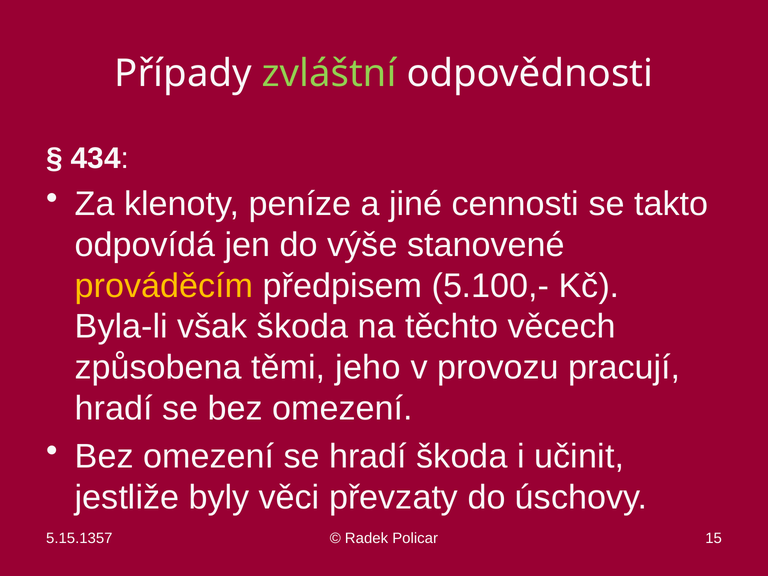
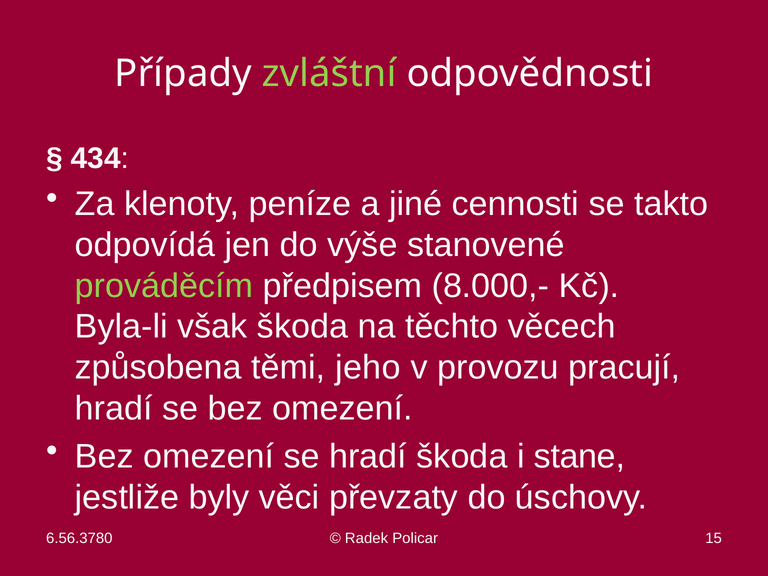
prováděcím colour: yellow -> light green
5.100,-: 5.100,- -> 8.000,-
učinit: učinit -> stane
5.15.1357: 5.15.1357 -> 6.56.3780
